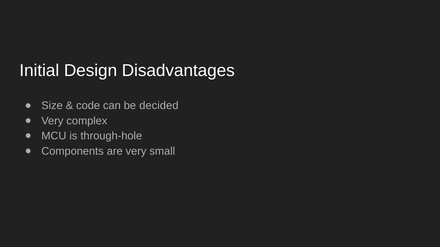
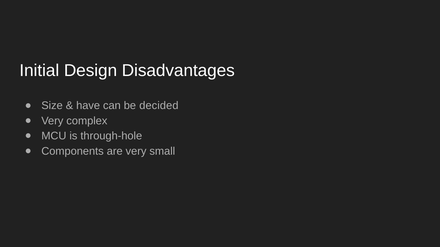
code: code -> have
